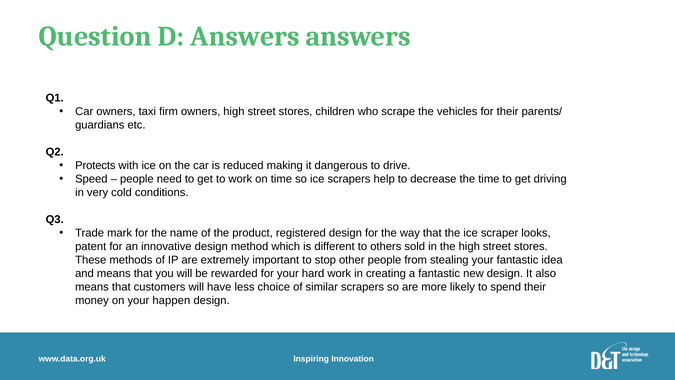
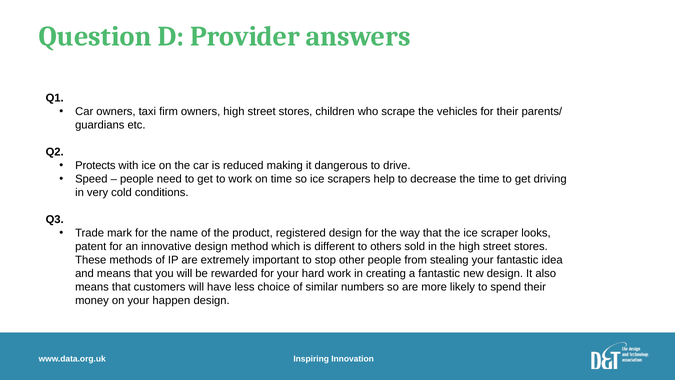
D Answers: Answers -> Provider
similar scrapers: scrapers -> numbers
